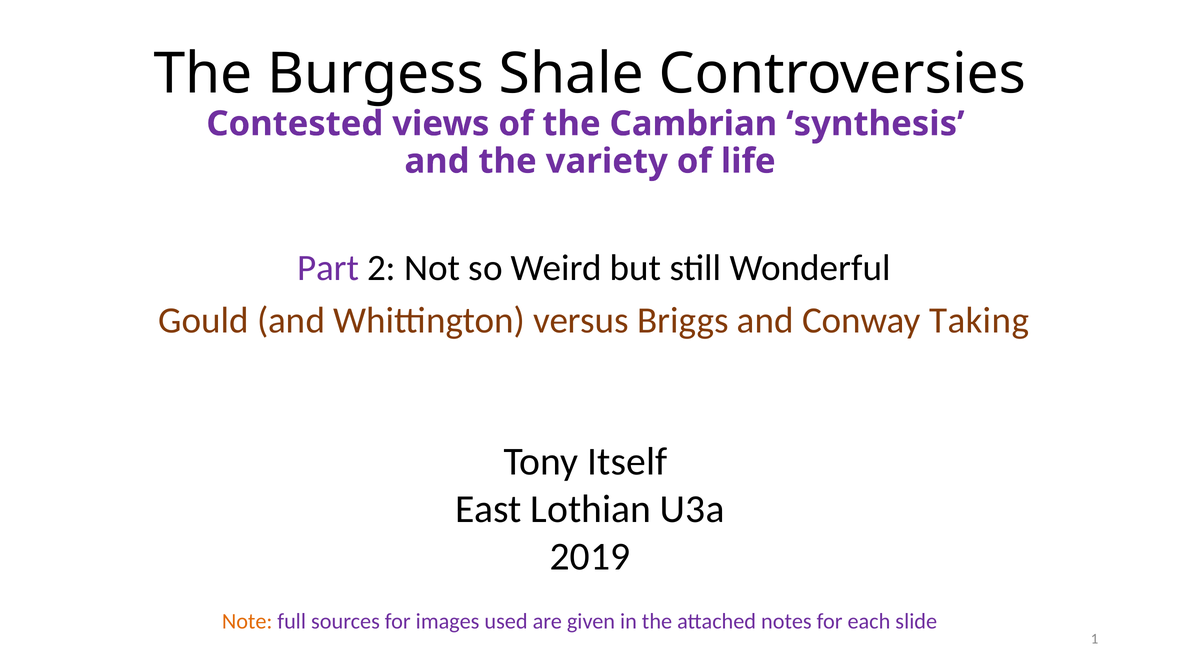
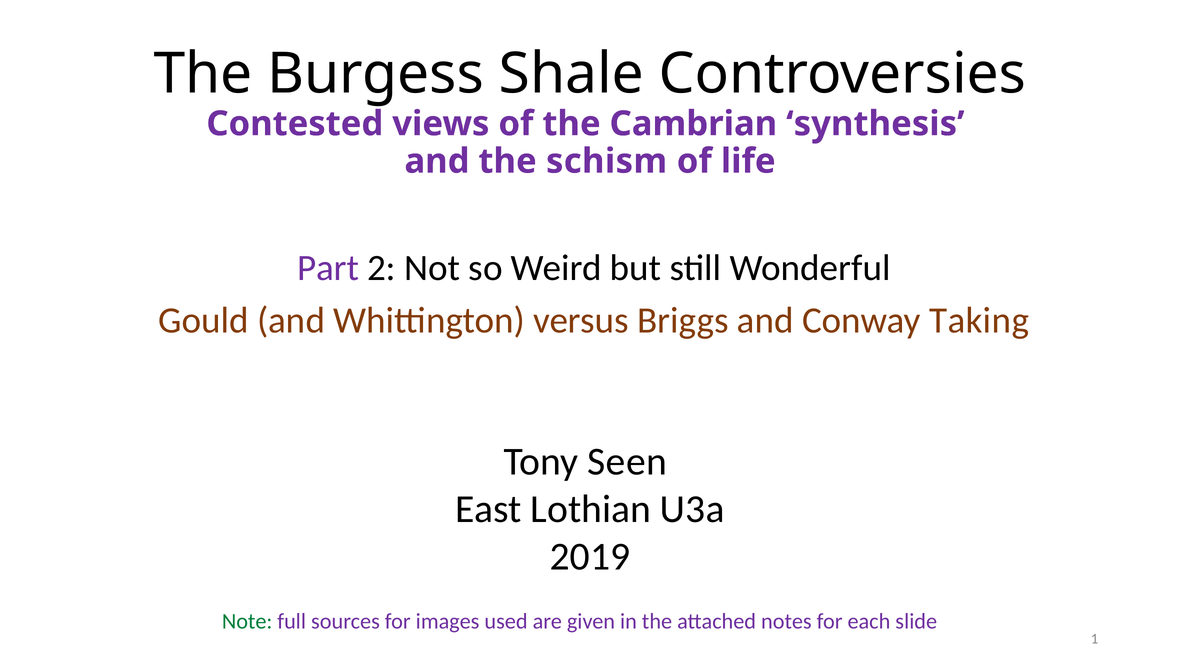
variety: variety -> schism
Itself: Itself -> Seen
Note colour: orange -> green
